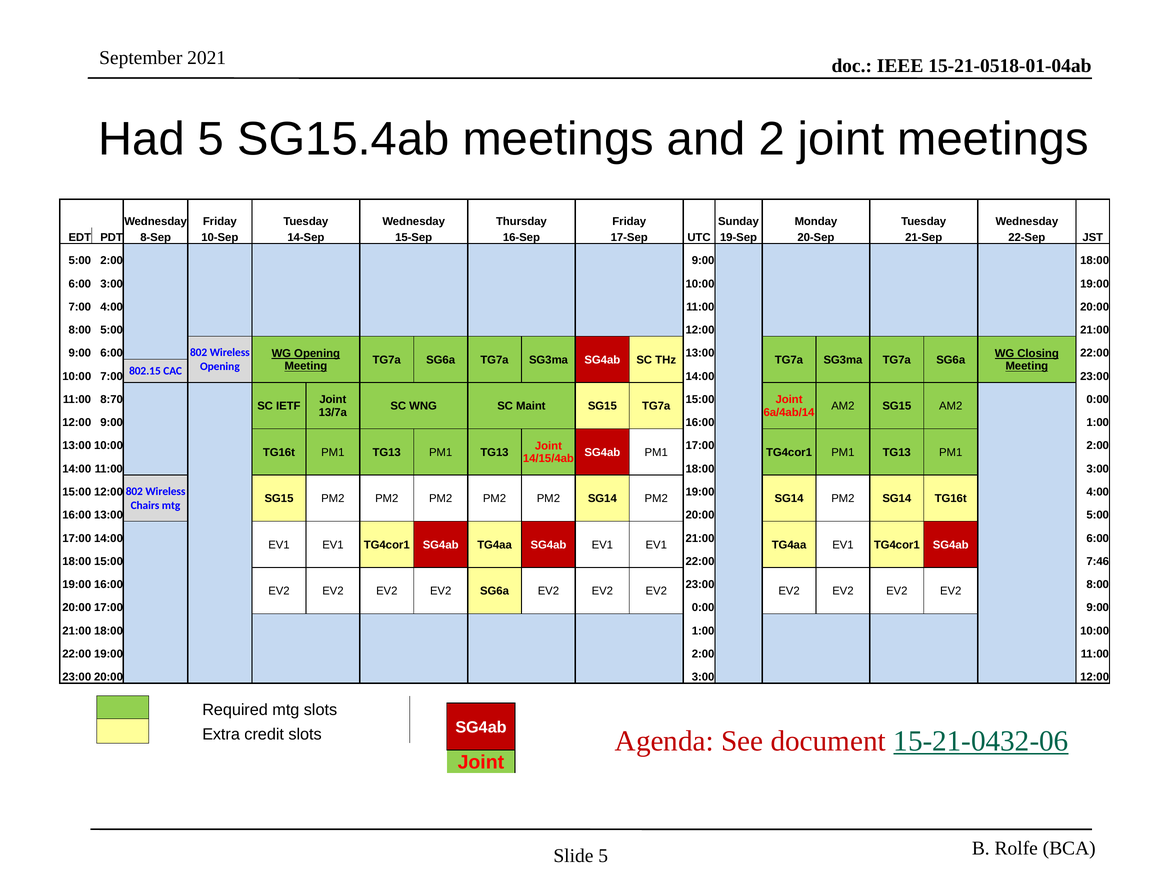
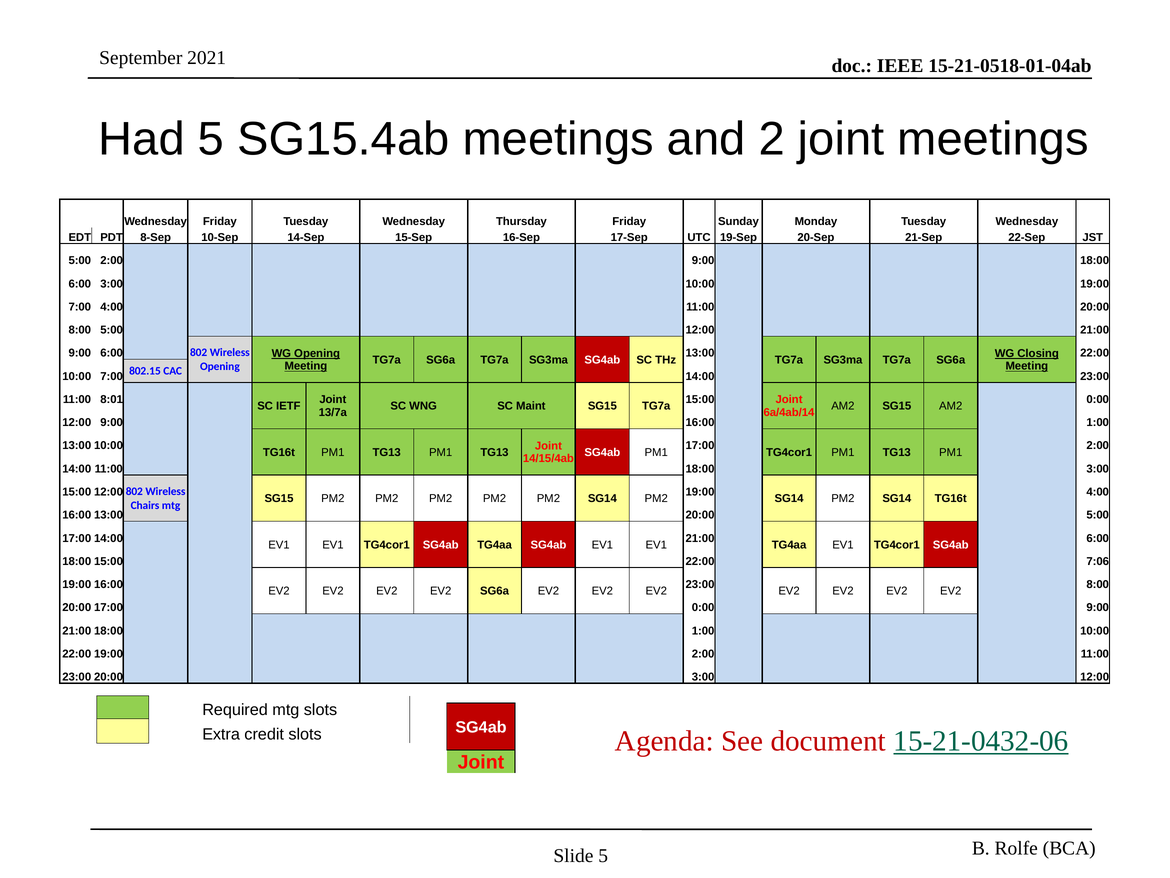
8:70: 8:70 -> 8:01
7:46: 7:46 -> 7:06
